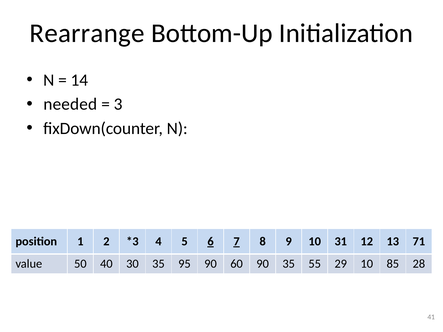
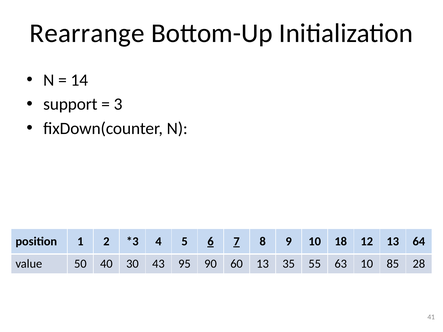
needed: needed -> support
31: 31 -> 18
71: 71 -> 64
30 35: 35 -> 43
60 90: 90 -> 13
29: 29 -> 63
